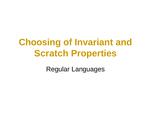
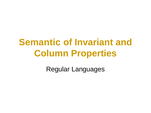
Choosing: Choosing -> Semantic
Scratch: Scratch -> Column
